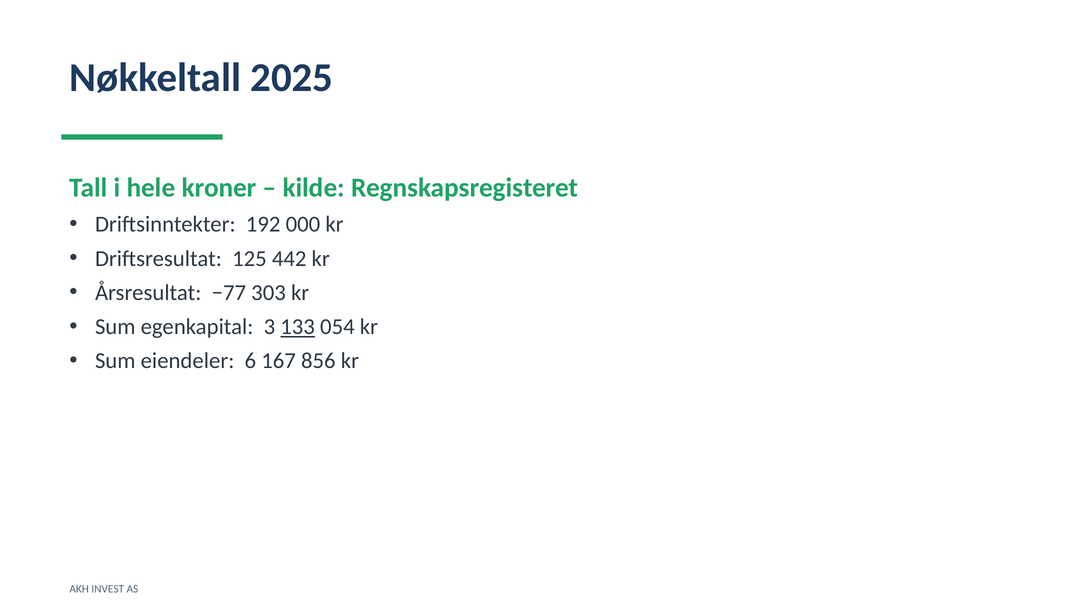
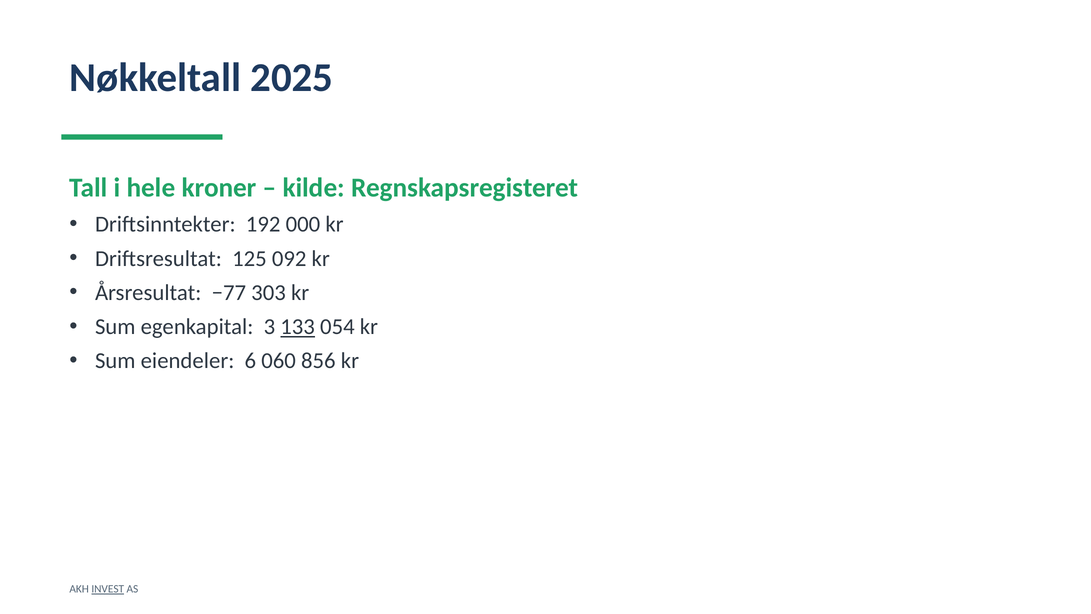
442: 442 -> 092
167: 167 -> 060
INVEST underline: none -> present
